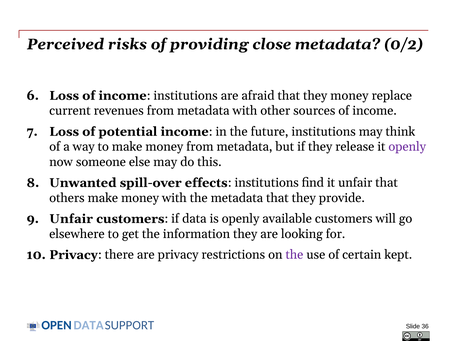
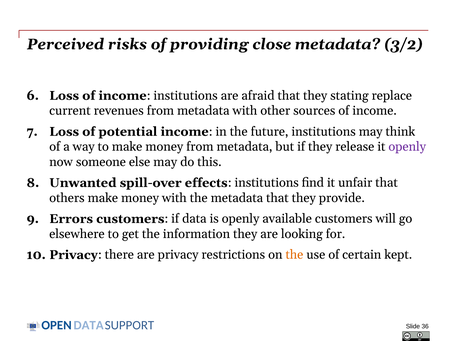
0/2: 0/2 -> 3/2
they money: money -> stating
Unfair at (71, 219): Unfair -> Errors
the at (294, 255) colour: purple -> orange
